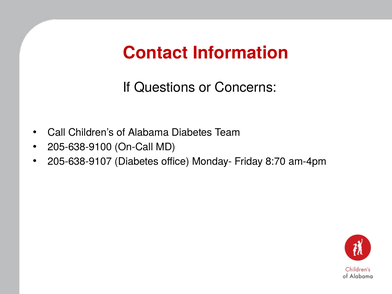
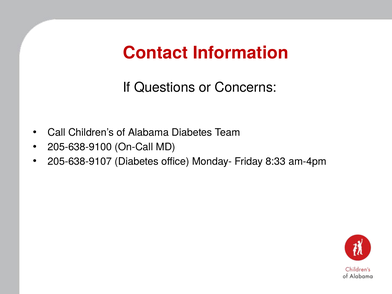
8:70: 8:70 -> 8:33
